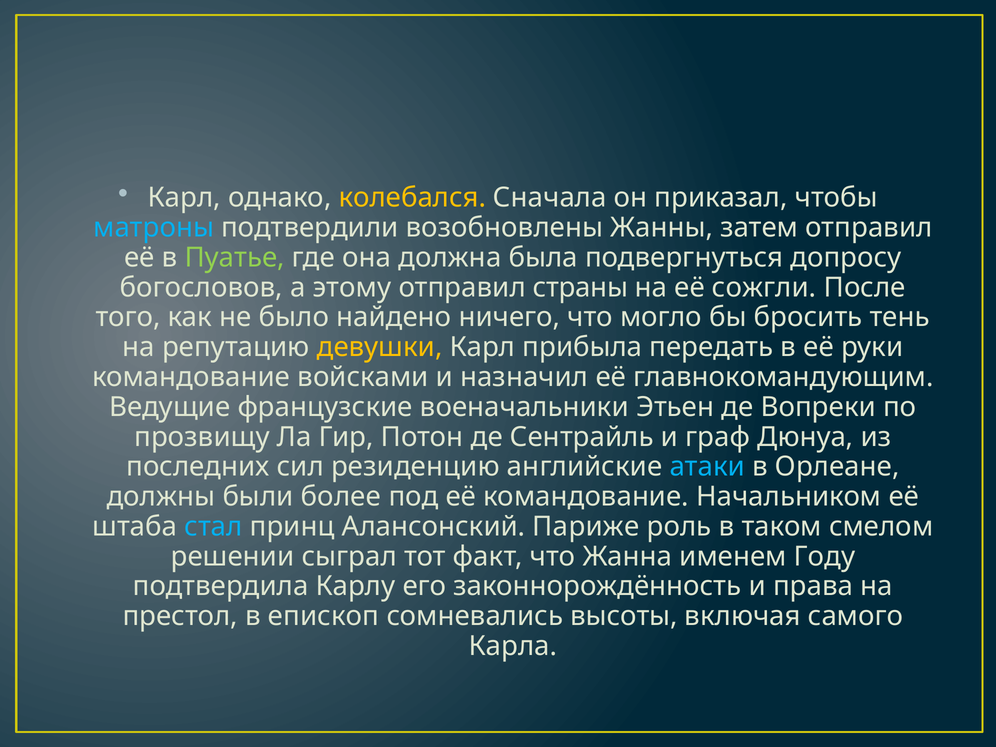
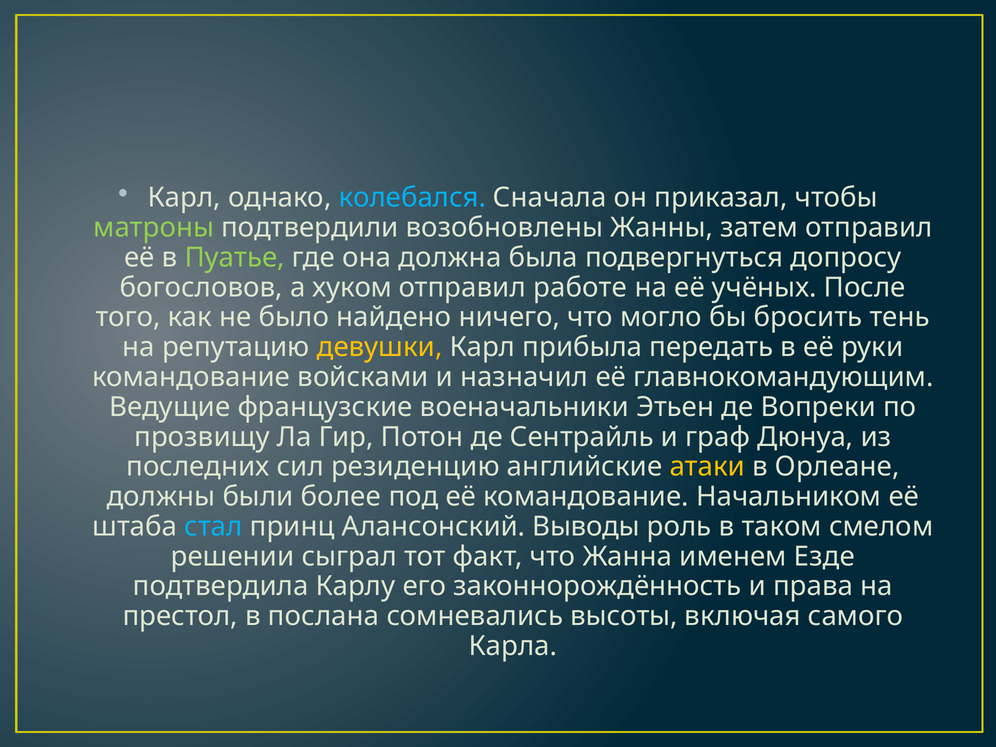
колебался colour: yellow -> light blue
матроны colour: light blue -> light green
этому: этому -> хуком
страны: страны -> работе
сожгли: сожгли -> учёных
атаки colour: light blue -> yellow
Париже: Париже -> Выводы
Году: Году -> Езде
епископ: епископ -> послана
